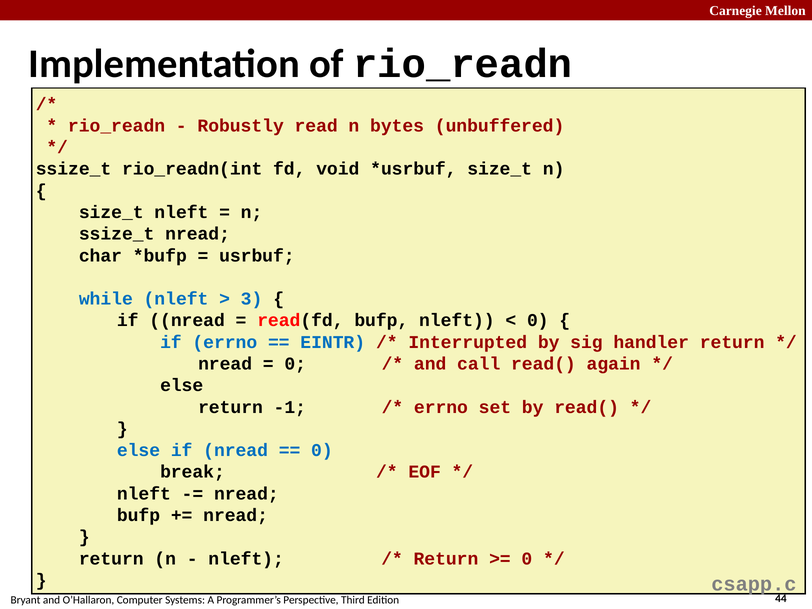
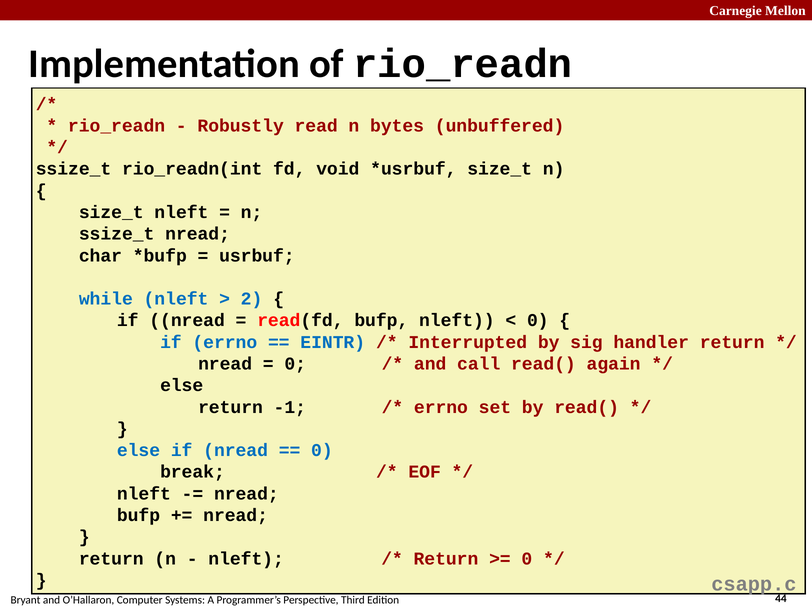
3: 3 -> 2
